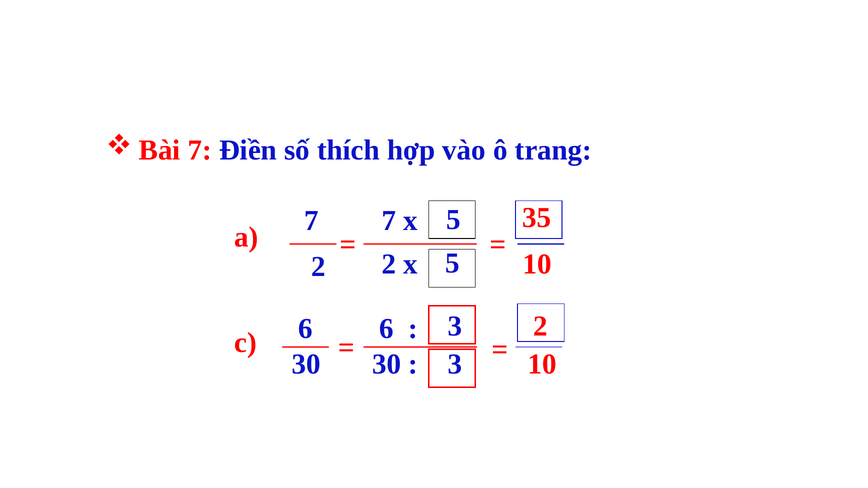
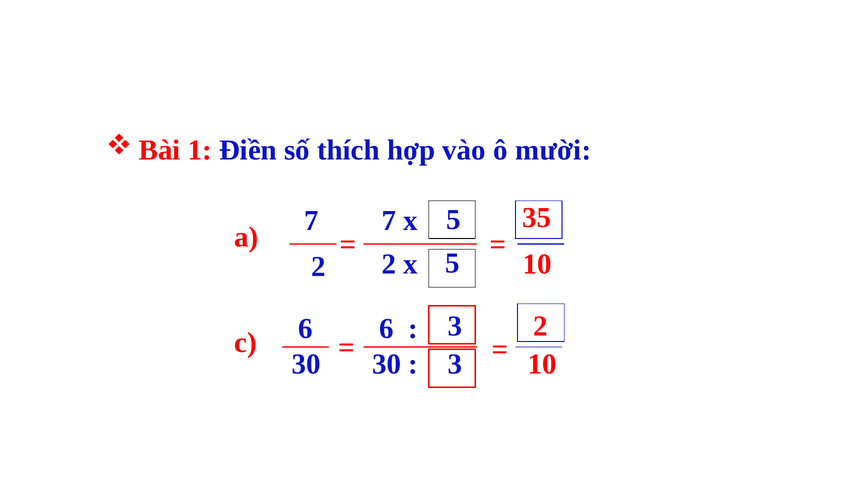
Bài 7: 7 -> 1
trang: trang -> mười
